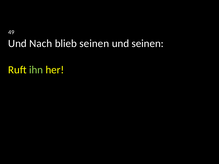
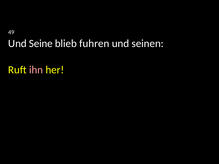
Nach: Nach -> Seine
blieb seinen: seinen -> fuhren
ihn colour: light green -> pink
